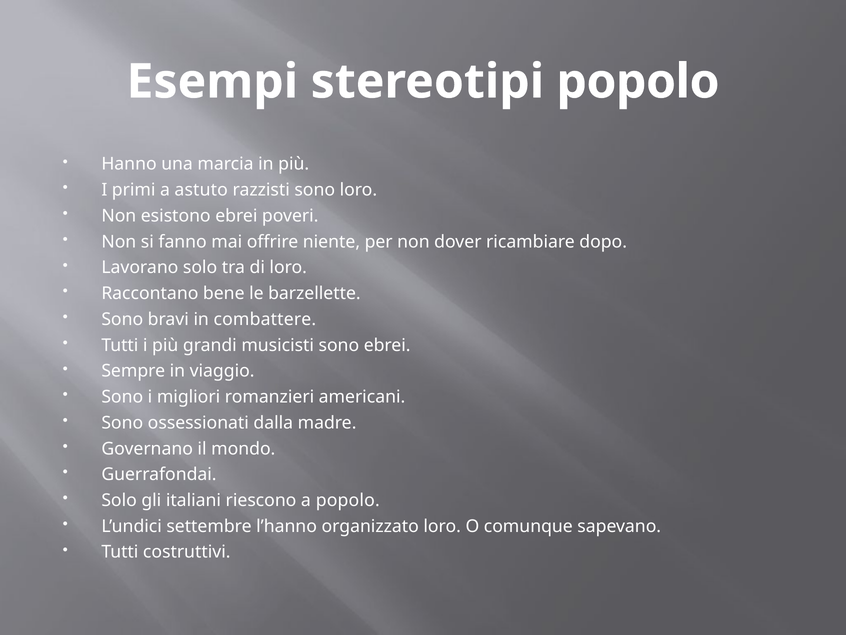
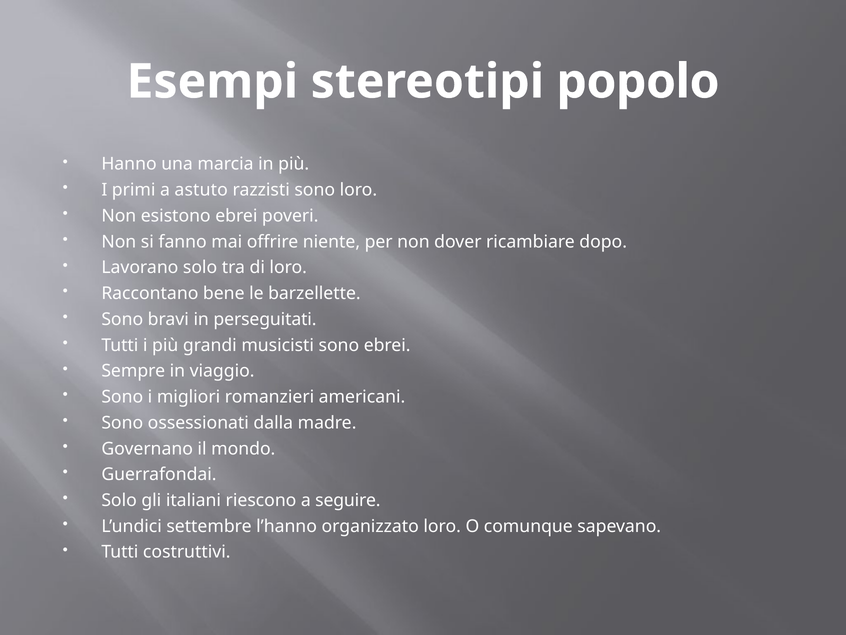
combattere: combattere -> perseguitati
a popolo: popolo -> seguire
